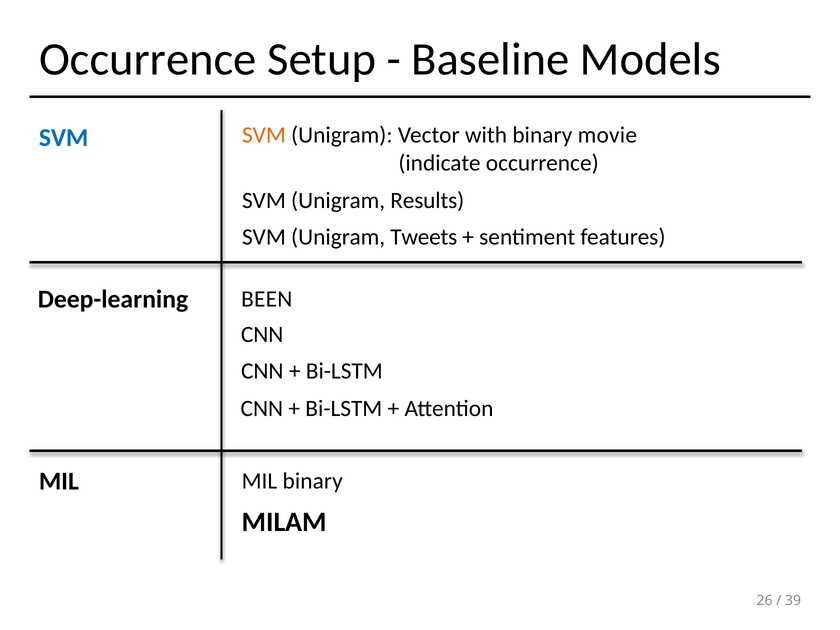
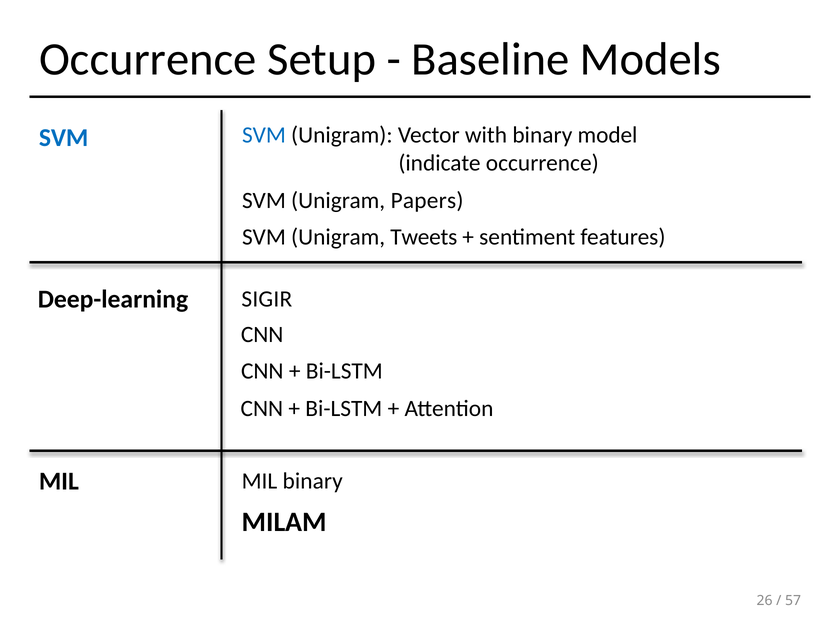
SVM at (264, 135) colour: orange -> blue
movie: movie -> model
Results: Results -> Papers
BEEN: BEEN -> SIGIR
39: 39 -> 57
